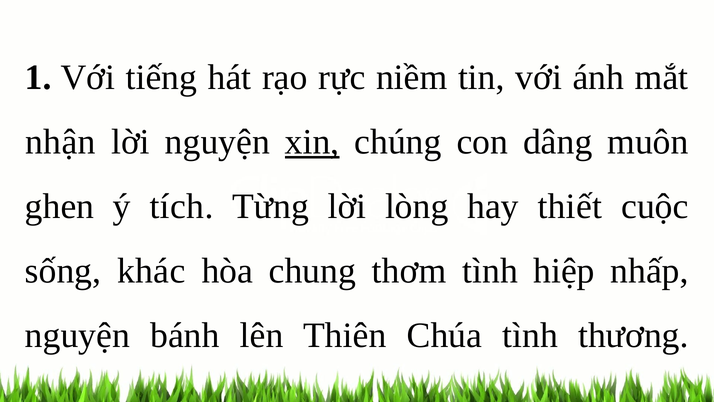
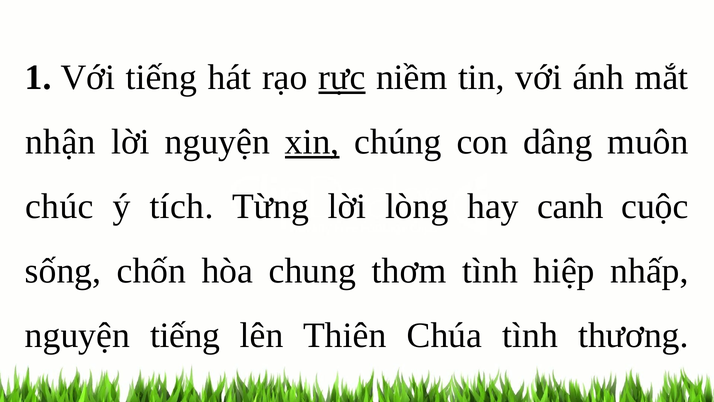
rực underline: none -> present
ghen: ghen -> chúc
thiết: thiết -> canh
khác: khác -> chốn
nguyện bánh: bánh -> tiếng
